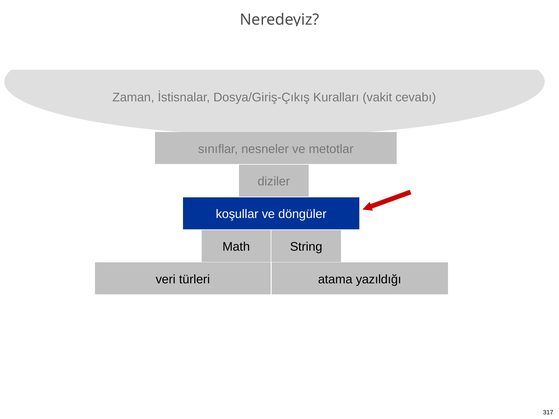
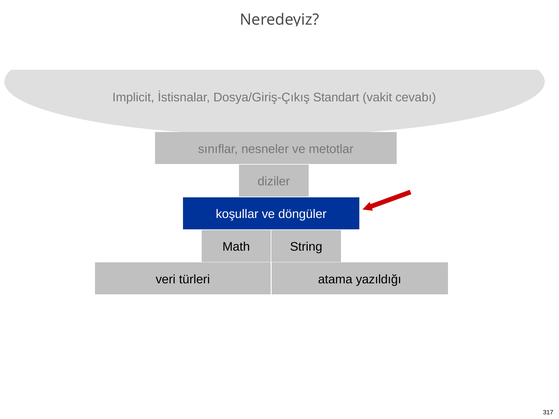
Zaman: Zaman -> Implicit
Kuralları: Kuralları -> Standart
